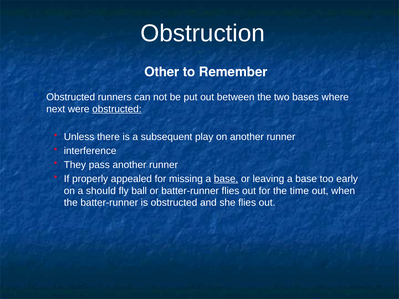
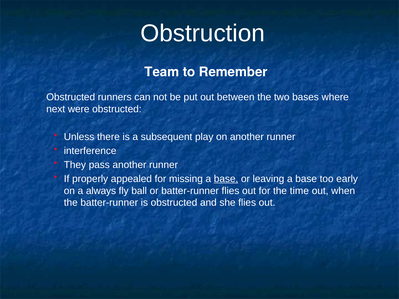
Other: Other -> Team
obstructed at (117, 109) underline: present -> none
should: should -> always
